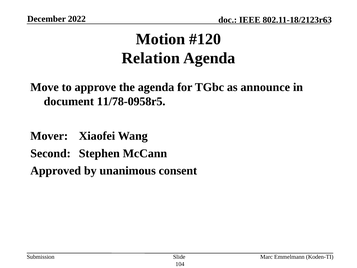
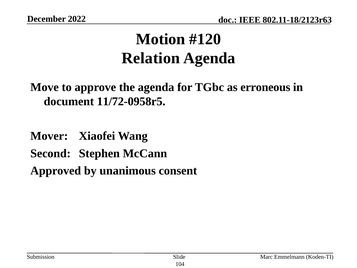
announce: announce -> erroneous
11/78-0958r5: 11/78-0958r5 -> 11/72-0958r5
